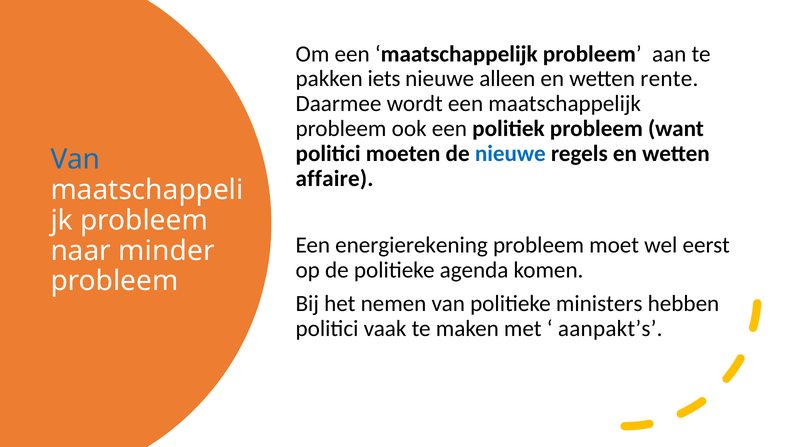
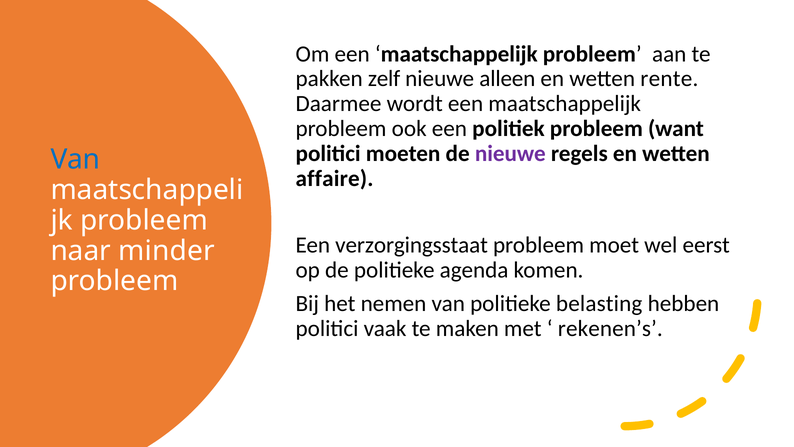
iets: iets -> zelf
nieuwe at (510, 154) colour: blue -> purple
energierekening: energierekening -> verzorgingsstaat
ministers: ministers -> belasting
aanpakt’s: aanpakt’s -> rekenen’s
